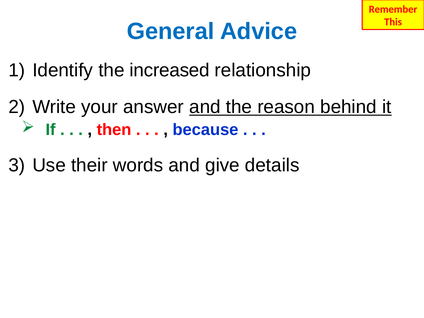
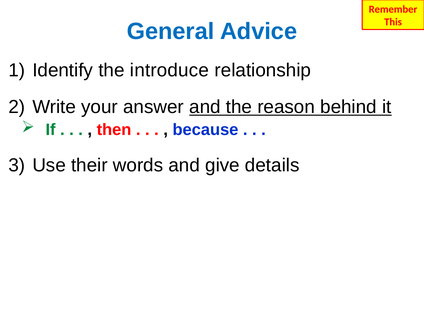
increased: increased -> introduce
